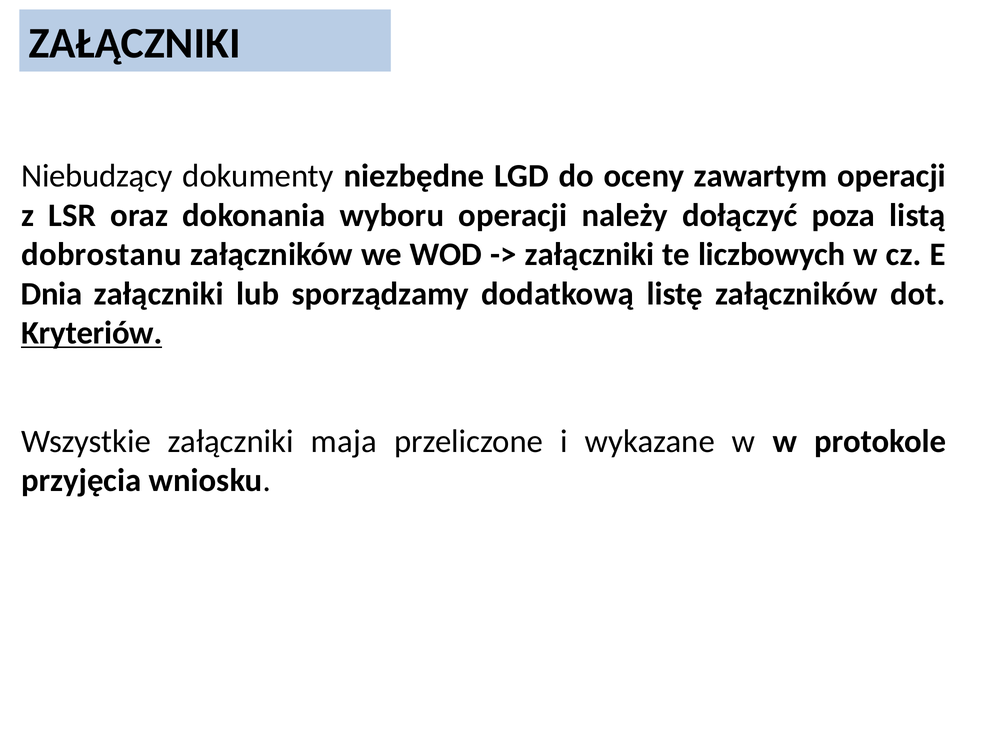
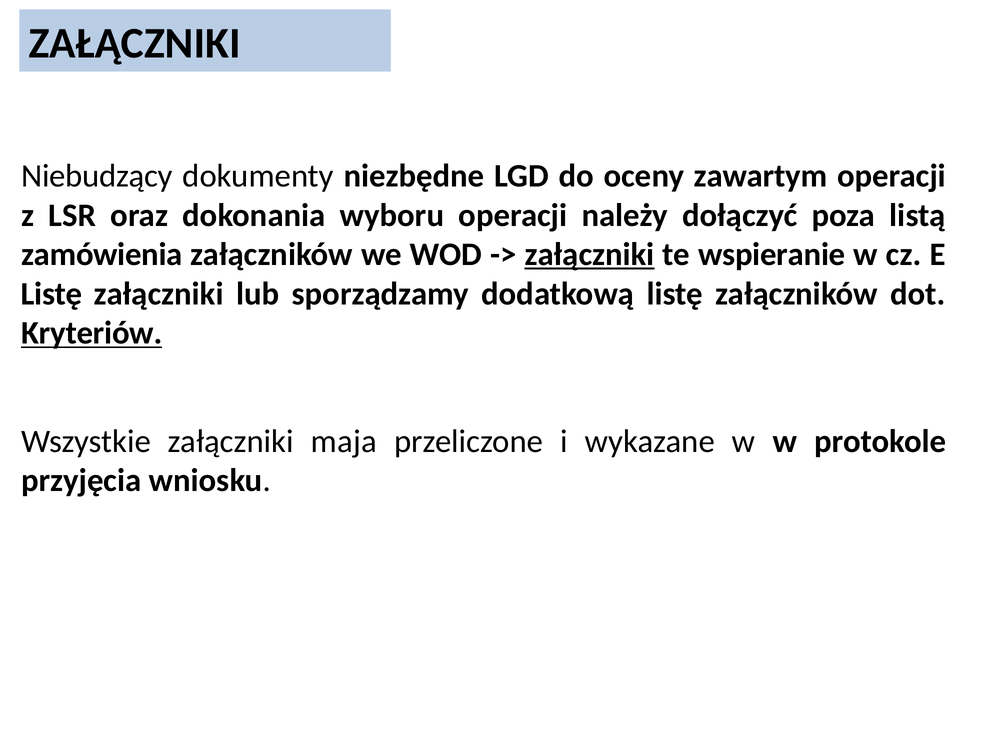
dobrostanu: dobrostanu -> zamówienia
załączniki at (590, 255) underline: none -> present
liczbowych: liczbowych -> wspieranie
Dnia at (52, 294): Dnia -> Listę
